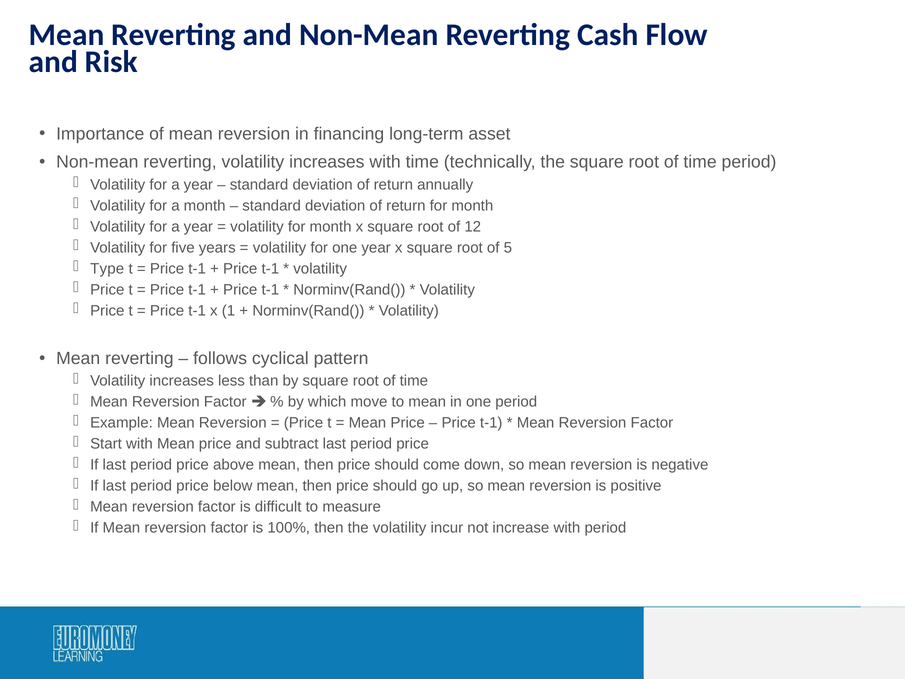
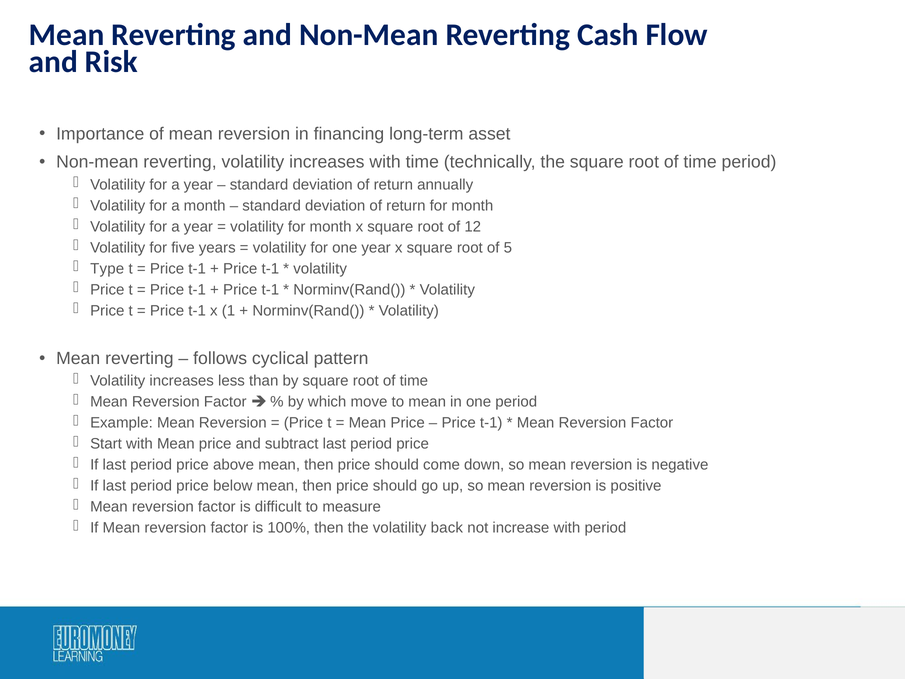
incur: incur -> back
